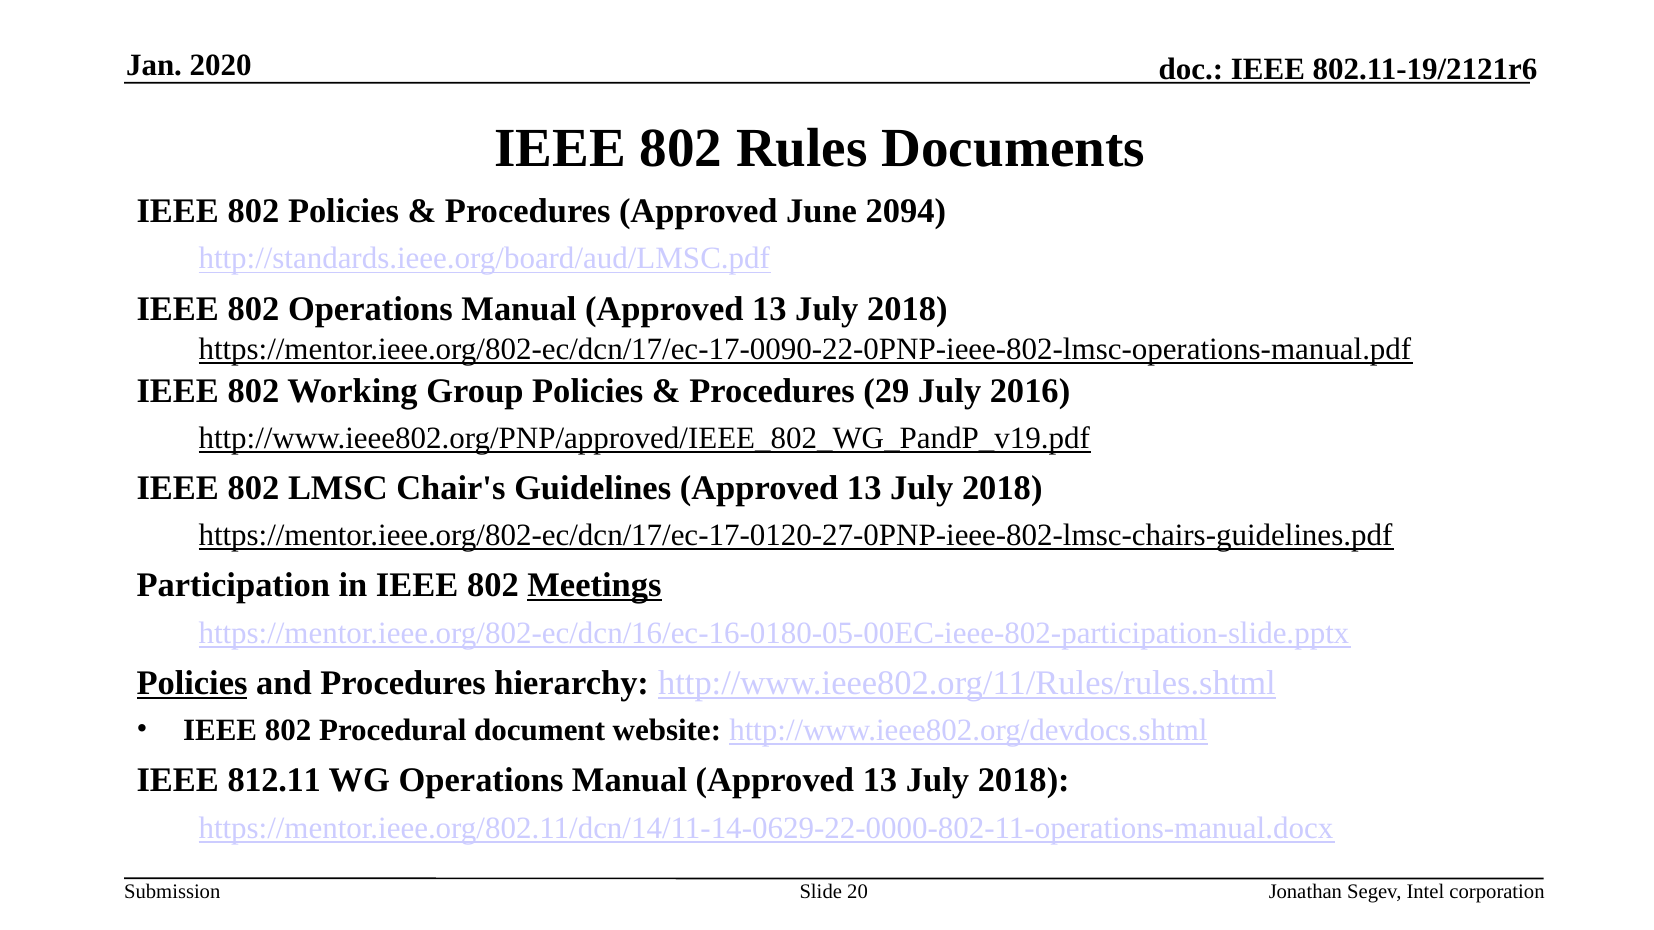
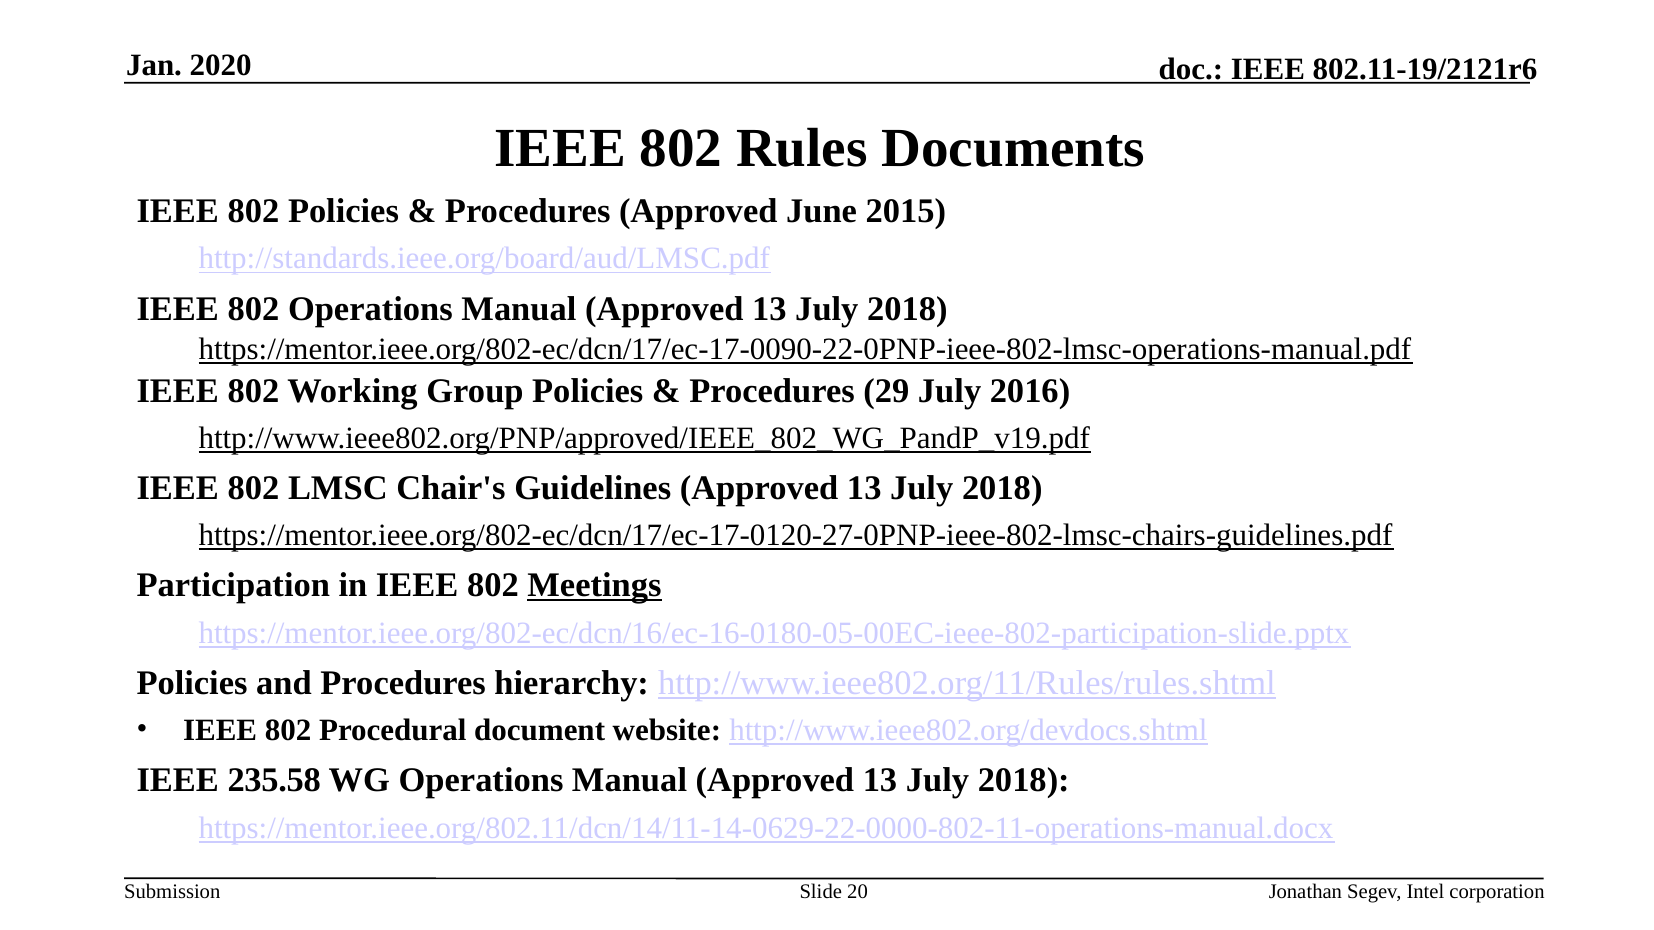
2094: 2094 -> 2015
Policies at (192, 683) underline: present -> none
812.11: 812.11 -> 235.58
